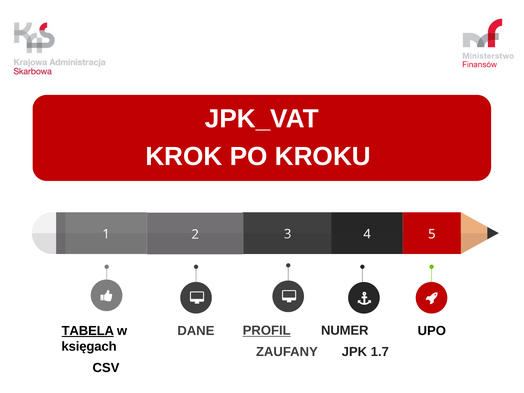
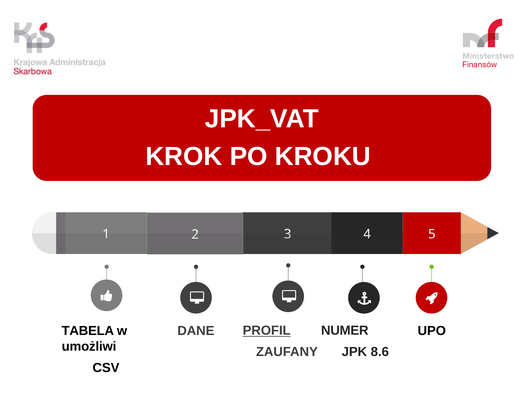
TABELA underline: present -> none
księgach: księgach -> umożliwi
1.7: 1.7 -> 8.6
